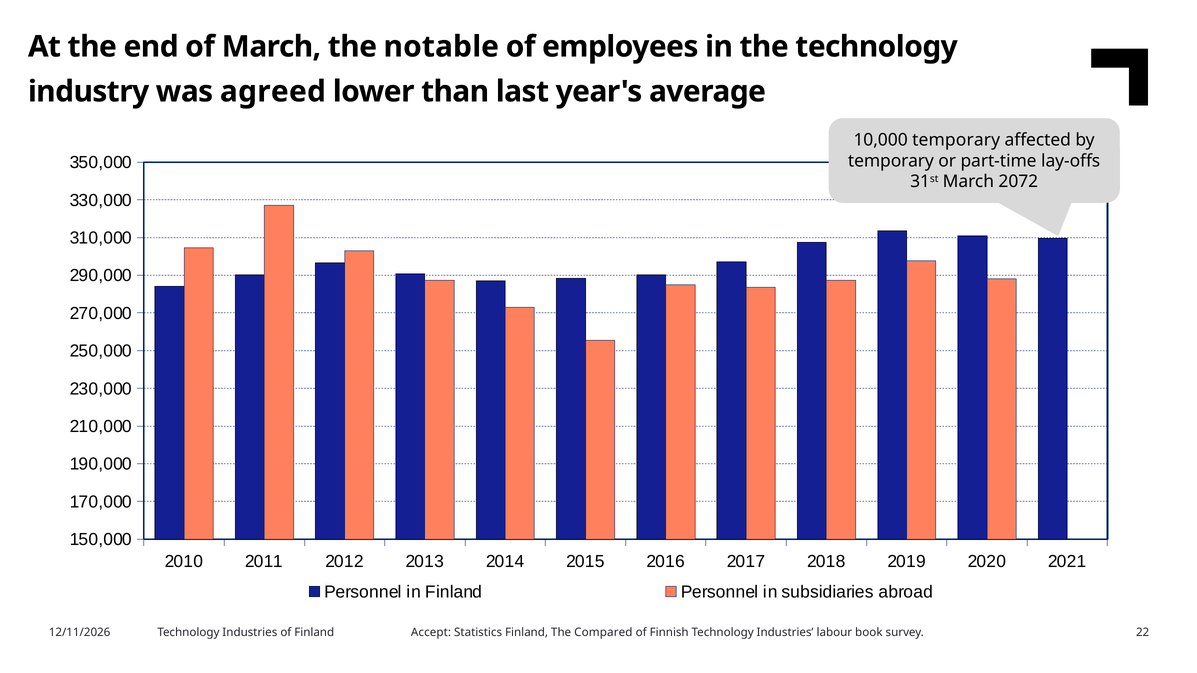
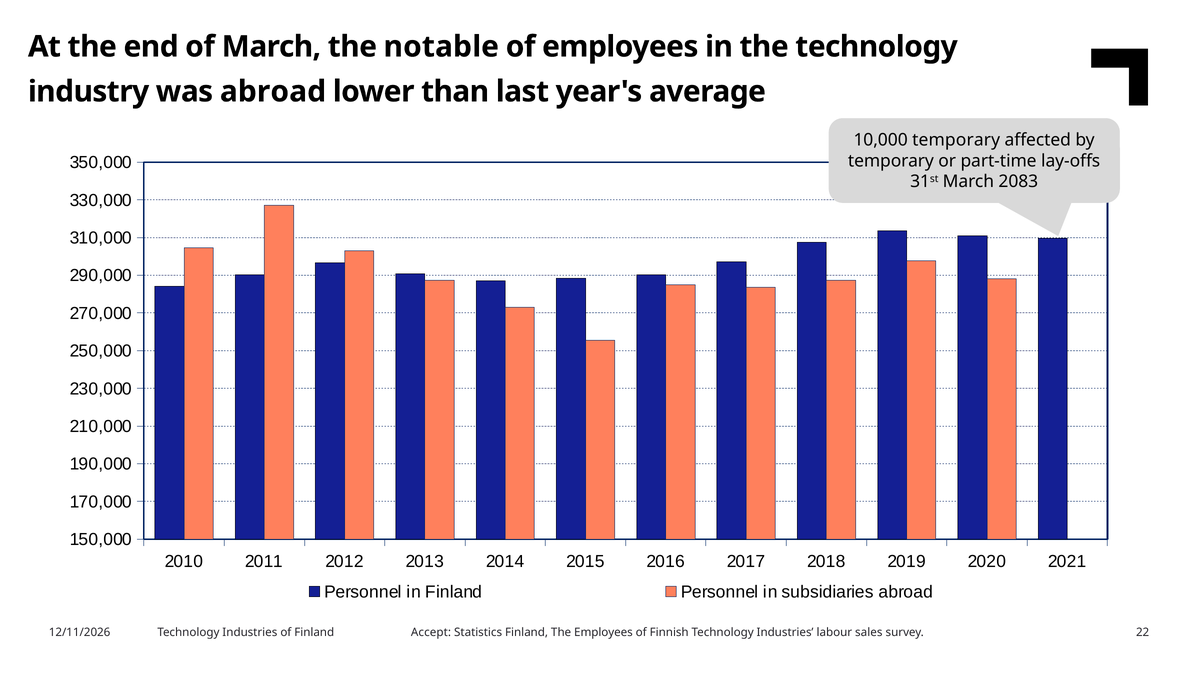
was agreed: agreed -> abroad
2072: 2072 -> 2083
The Compared: Compared -> Employees
book: book -> sales
